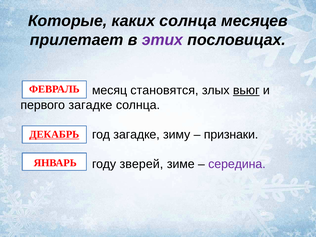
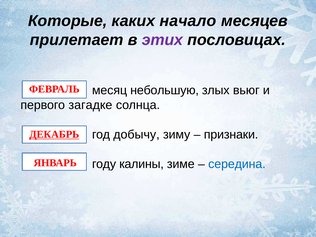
каких солнца: солнца -> начало
становятся: становятся -> небольшую
вьюг underline: present -> none
год загадке: загадке -> добычу
зверей: зверей -> калины
середина colour: purple -> blue
